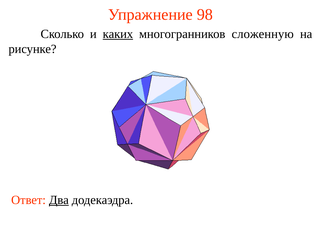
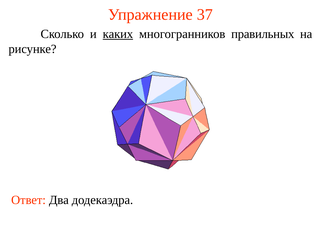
98: 98 -> 37
сложенную: сложенную -> правильных
Два underline: present -> none
